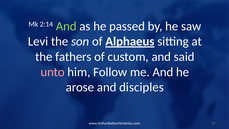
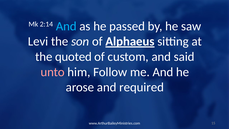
And at (66, 26) colour: light green -> light blue
fathers: fathers -> quoted
disciples: disciples -> required
